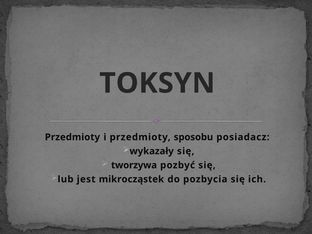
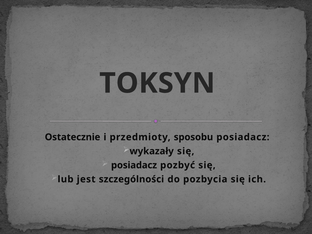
Przedmioty at (72, 137): Przedmioty -> Ostatecznie
tworzywa at (134, 165): tworzywa -> posiadacz
mikrocząstek: mikrocząstek -> szczególności
